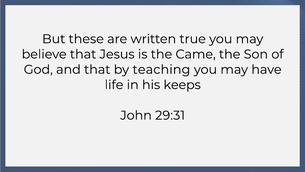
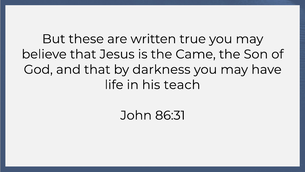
teaching: teaching -> darkness
keeps: keeps -> teach
29:31: 29:31 -> 86:31
